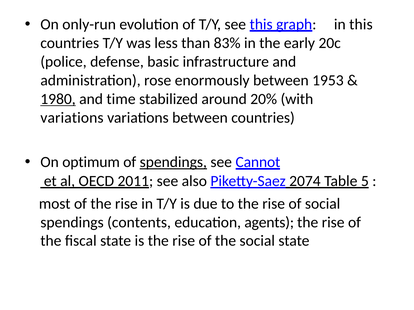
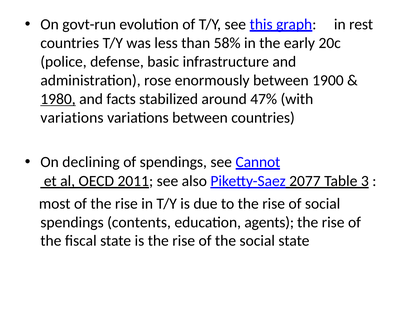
only-run: only-run -> govt-run
in this: this -> rest
83%: 83% -> 58%
1953: 1953 -> 1900
time: time -> facts
20%: 20% -> 47%
optimum: optimum -> declining
spendings at (173, 162) underline: present -> none
2074: 2074 -> 2077
5: 5 -> 3
